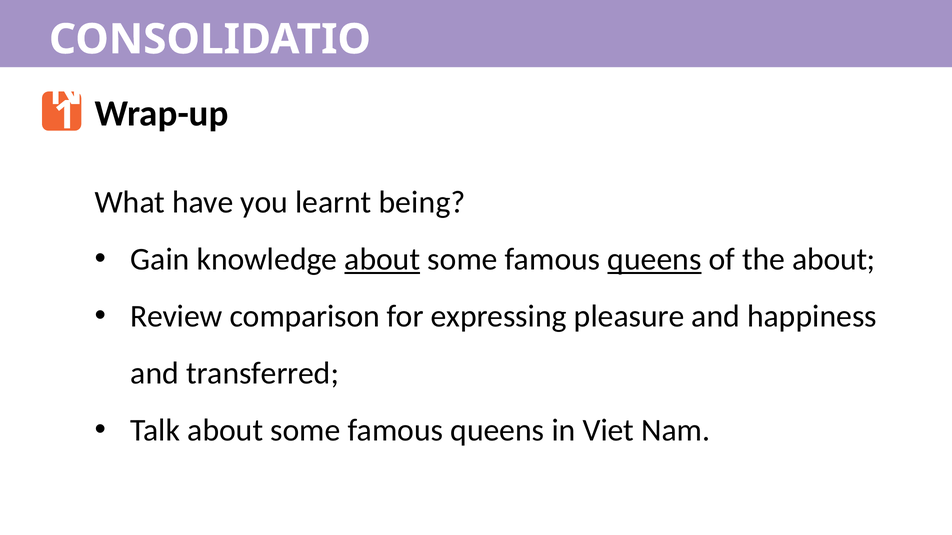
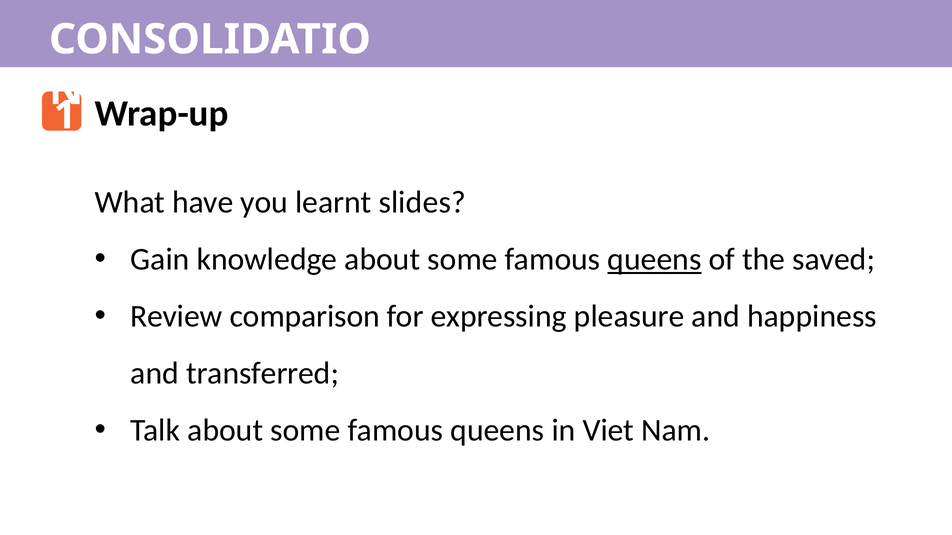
being: being -> slides
about at (382, 260) underline: present -> none
the about: about -> saved
